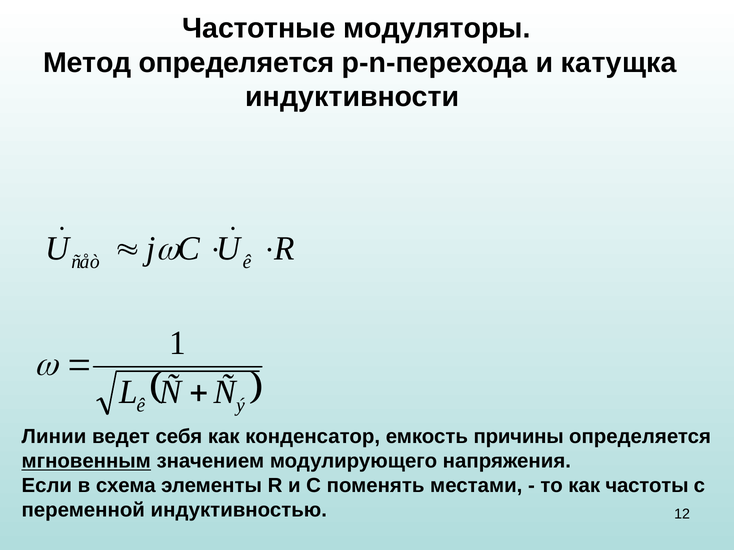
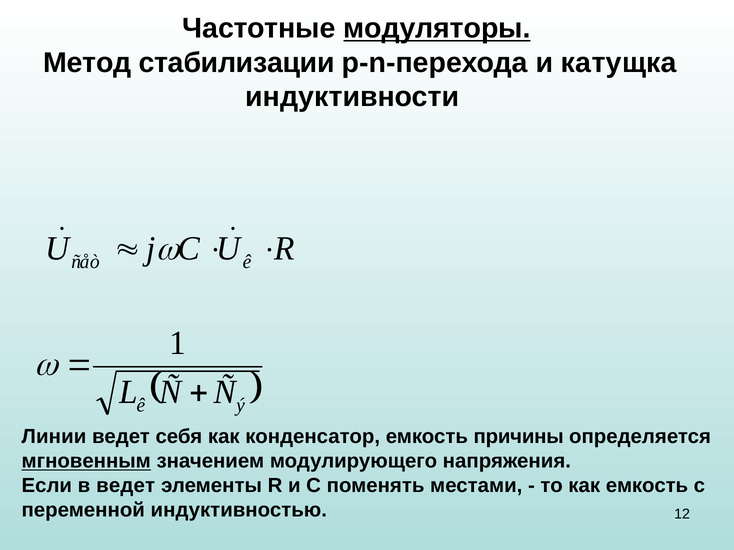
модуляторы underline: none -> present
Метод определяется: определяется -> стабилизации
в схема: схема -> ведет
как частоты: частоты -> емкость
